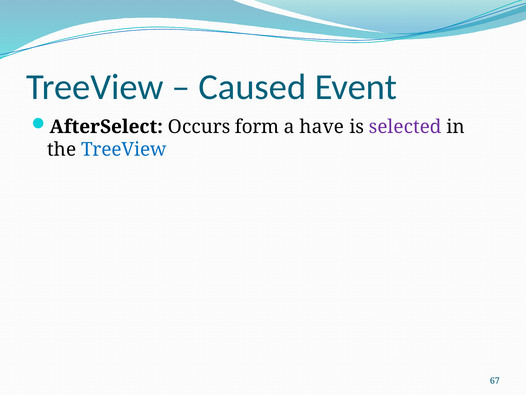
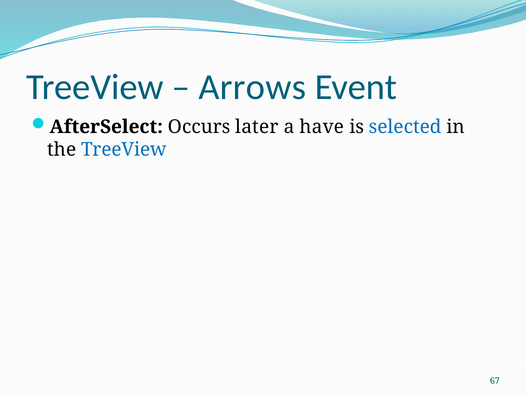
Caused: Caused -> Arrows
form: form -> later
selected colour: purple -> blue
